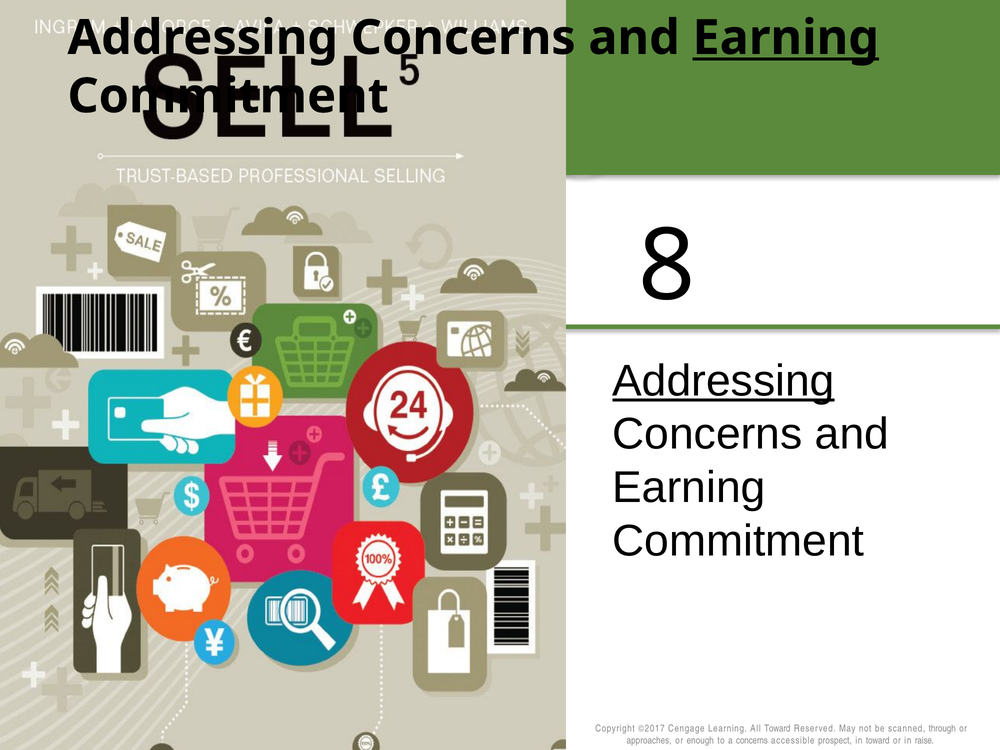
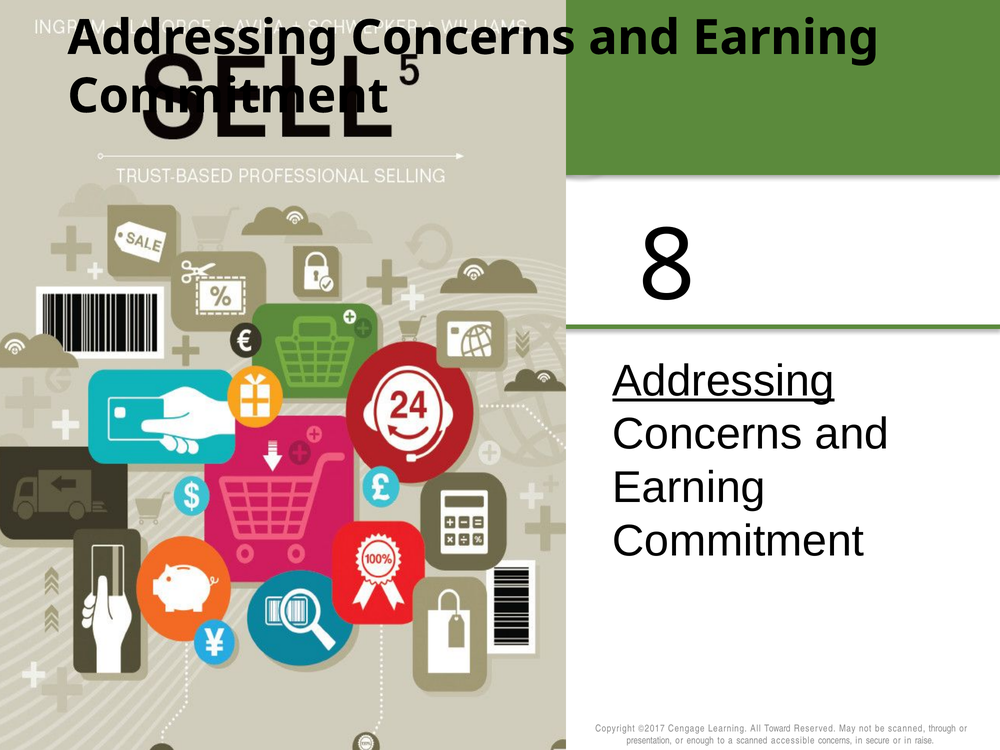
Earning at (786, 38) underline: present -> none
approaches: approaches -> presentation
a concerns: concerns -> scanned
accessible prospect: prospect -> concerns
in toward: toward -> secure
